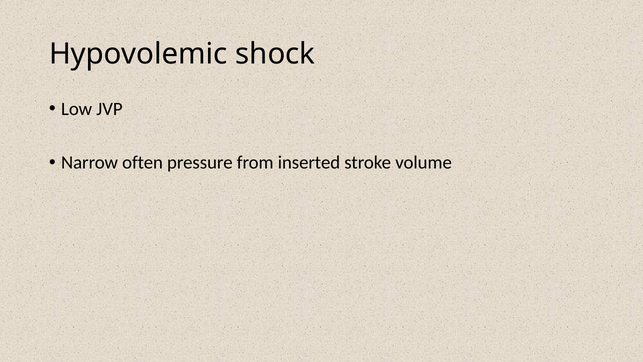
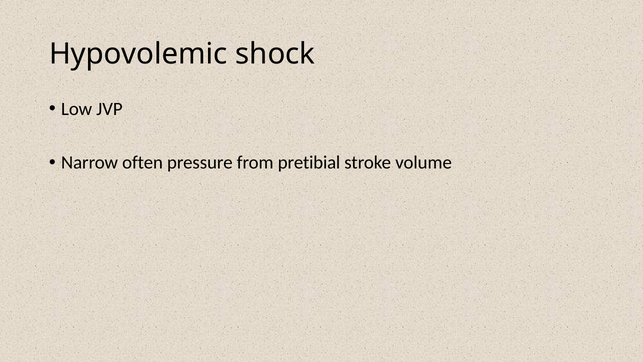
inserted: inserted -> pretibial
